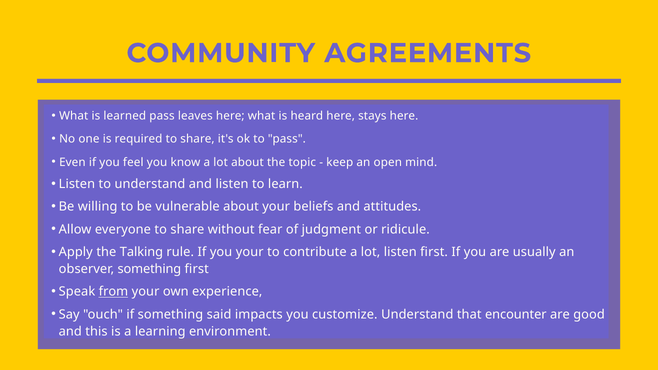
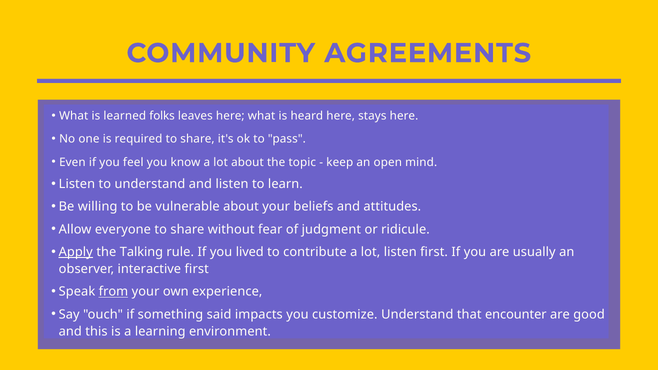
learned pass: pass -> folks
Apply underline: none -> present
you your: your -> lived
observer something: something -> interactive
